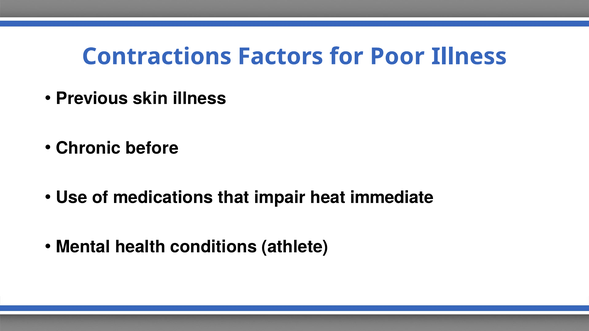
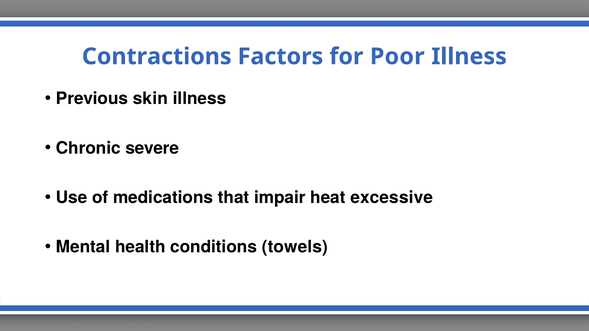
before: before -> severe
immediate: immediate -> excessive
athlete: athlete -> towels
